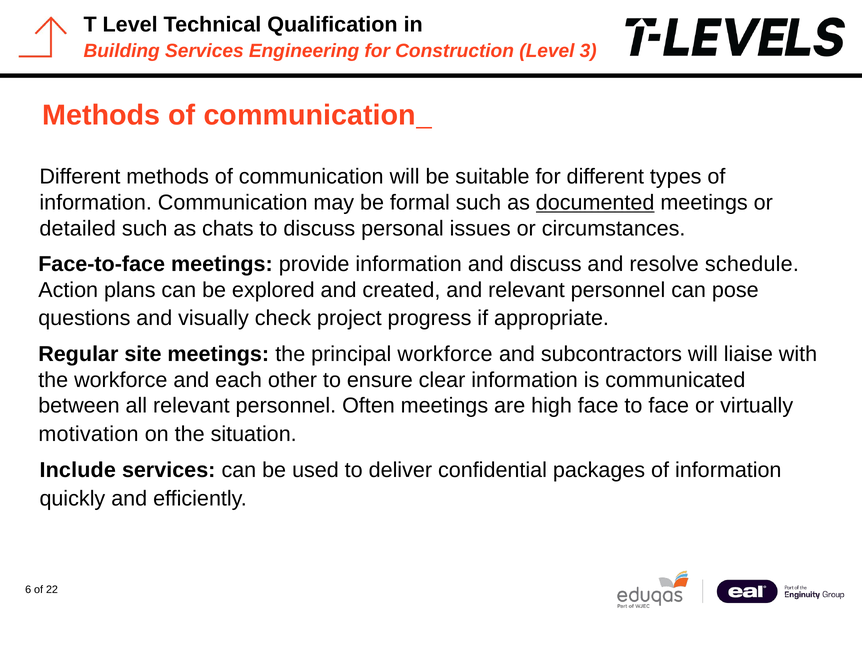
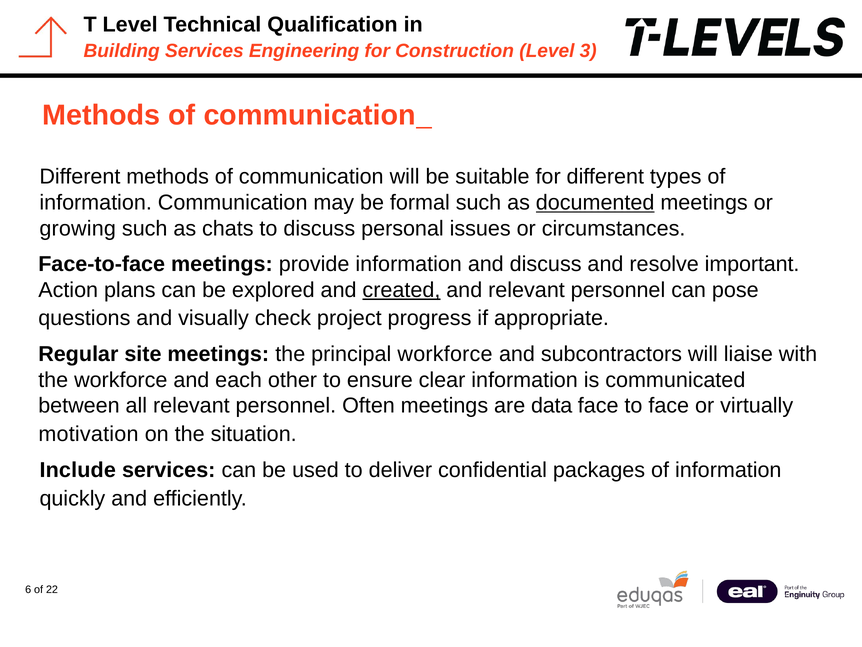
detailed: detailed -> growing
schedule: schedule -> important
created underline: none -> present
high: high -> data
